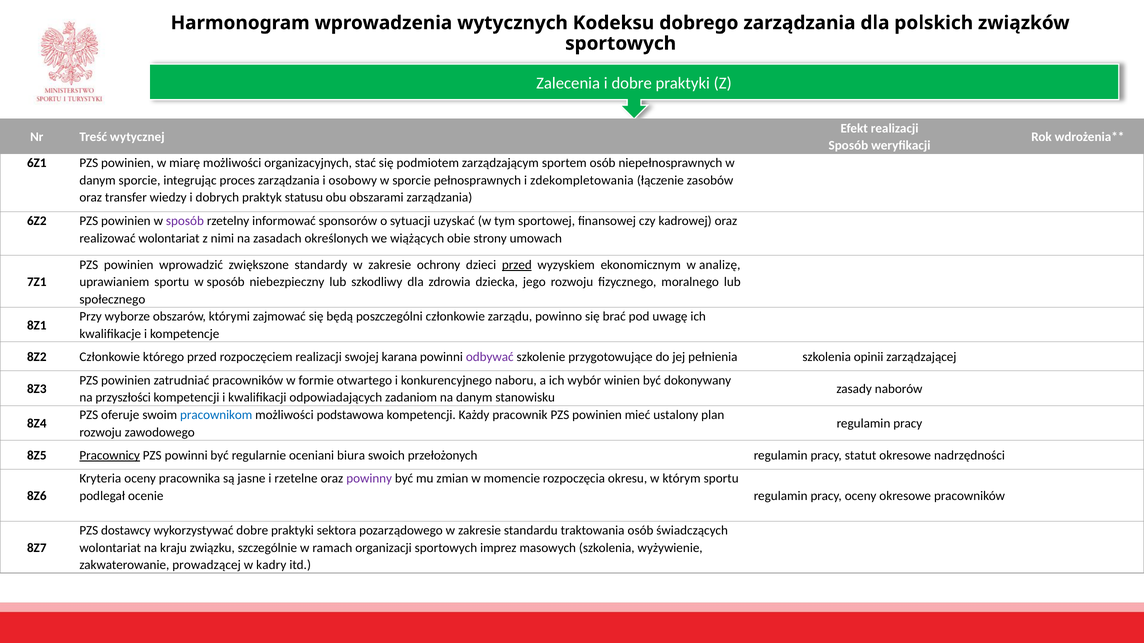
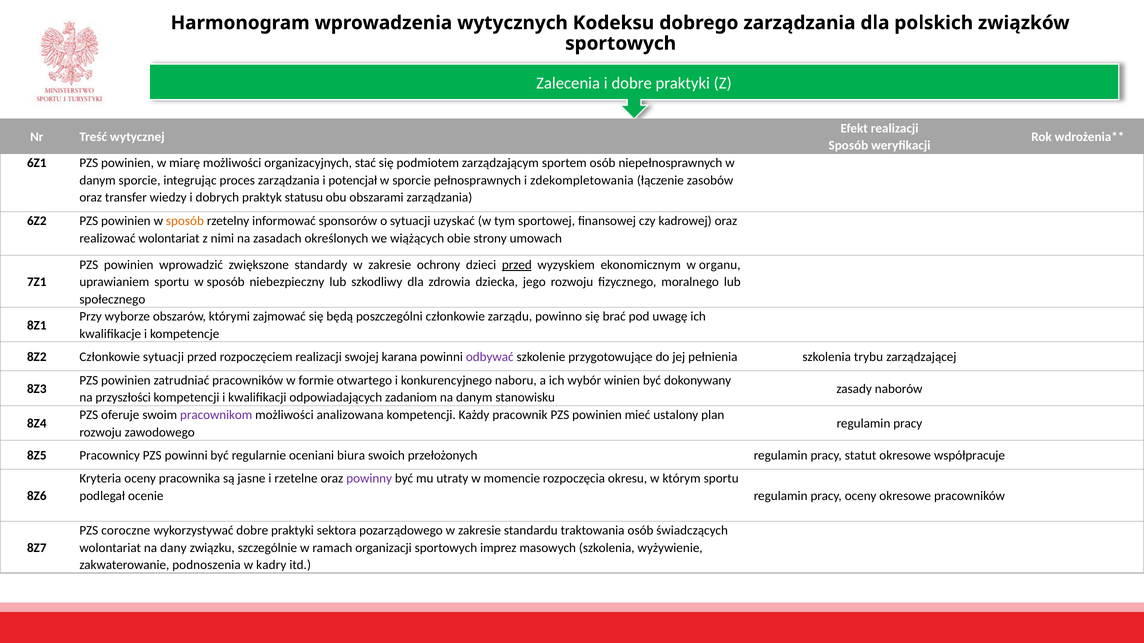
osobowy: osobowy -> potencjał
sposób at (185, 221) colour: purple -> orange
analizę: analizę -> organu
Członkowie którego: którego -> sytuacji
opinii: opinii -> trybu
pracownikom colour: blue -> purple
podstawowa: podstawowa -> analizowana
Pracownicy underline: present -> none
nadrzędności: nadrzędności -> współpracuje
zmian: zmian -> utraty
dostawcy: dostawcy -> coroczne
kraju: kraju -> dany
prowadzącej: prowadzącej -> podnoszenia
